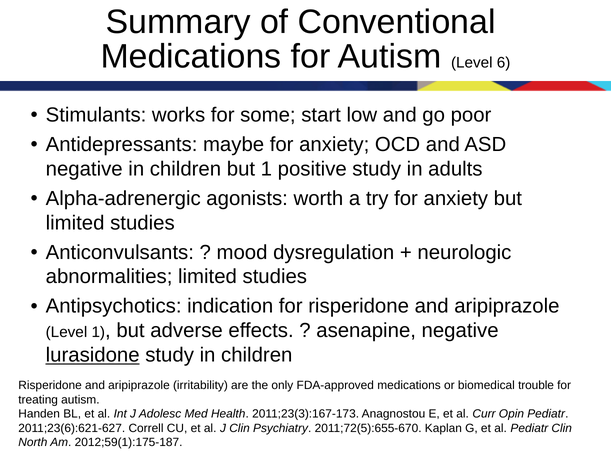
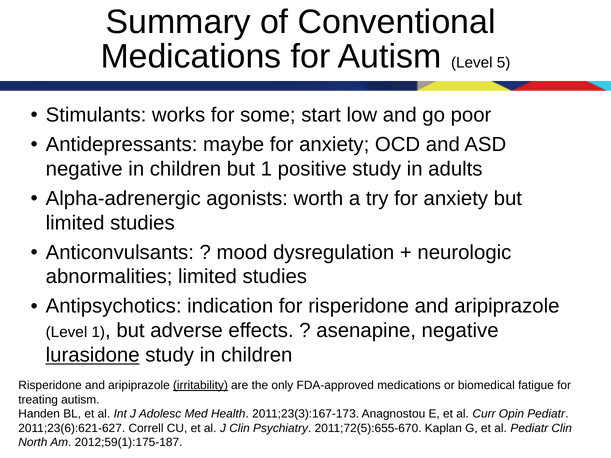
6: 6 -> 5
irritability underline: none -> present
trouble: trouble -> fatigue
